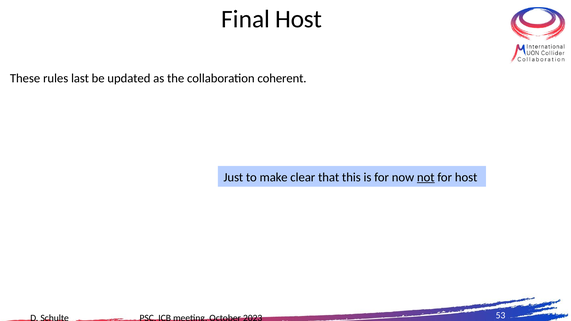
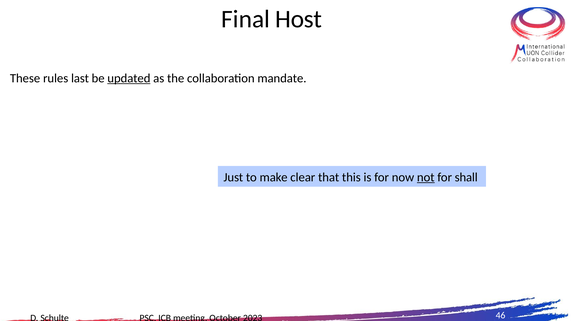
updated underline: none -> present
coherent: coherent -> mandate
for host: host -> shall
53: 53 -> 46
